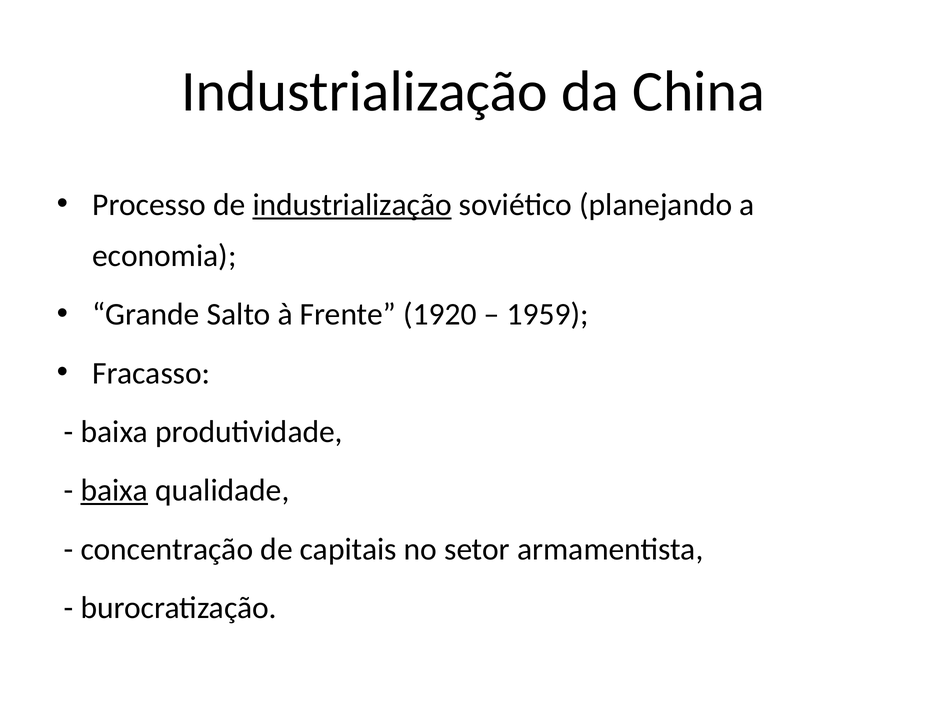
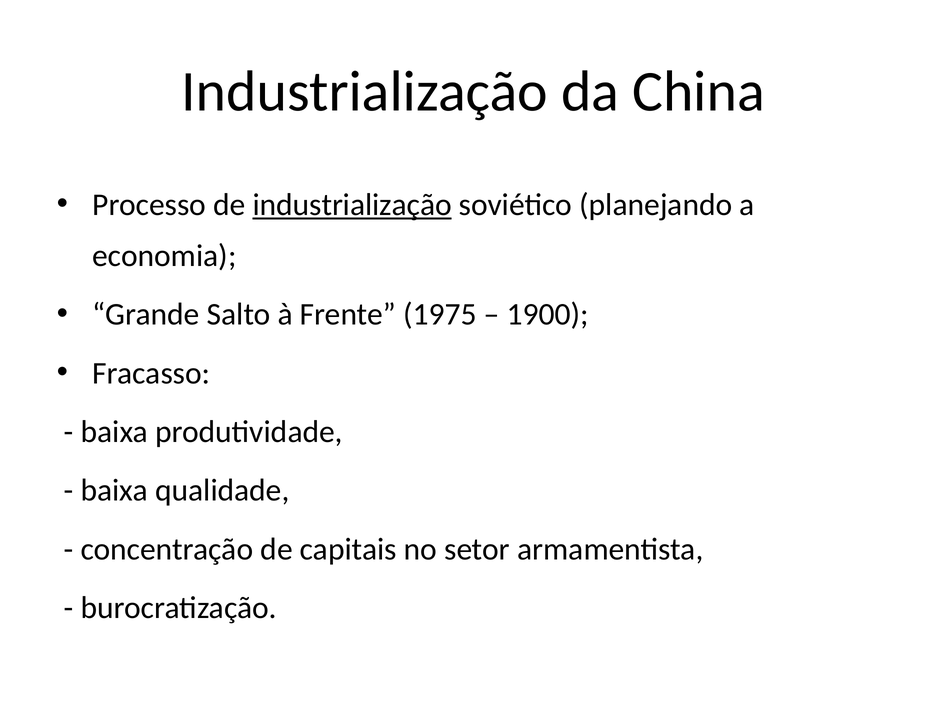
1920: 1920 -> 1975
1959: 1959 -> 1900
baixa at (114, 491) underline: present -> none
